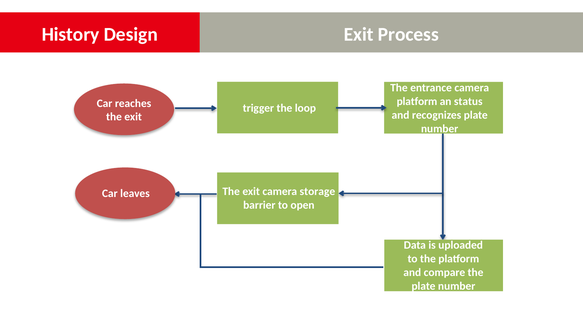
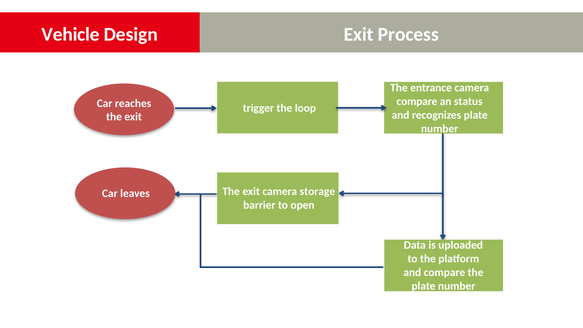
History: History -> Vehicle
platform at (417, 101): platform -> compare
